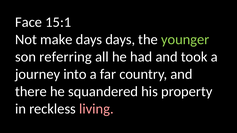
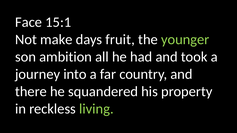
days days: days -> fruit
referring: referring -> ambition
living colour: pink -> light green
